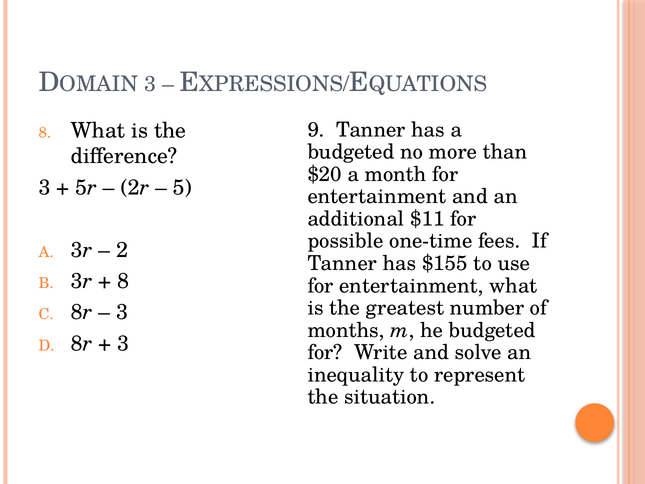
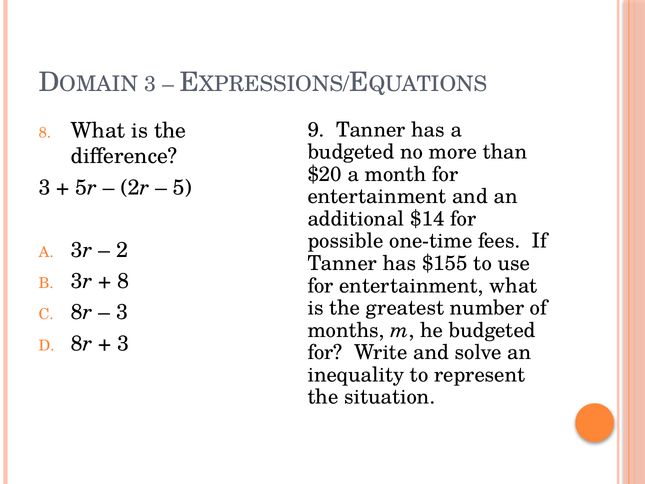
$11: $11 -> $14
